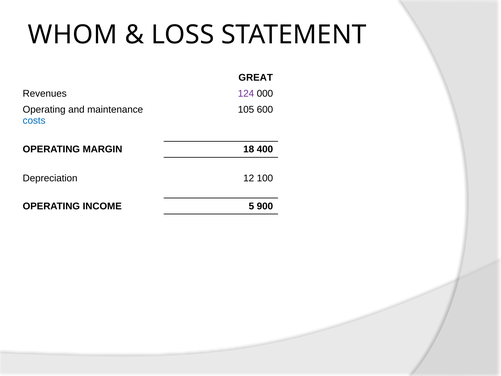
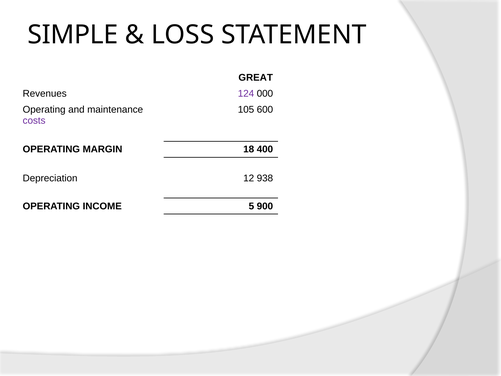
WHOM: WHOM -> SIMPLE
costs colour: blue -> purple
100: 100 -> 938
